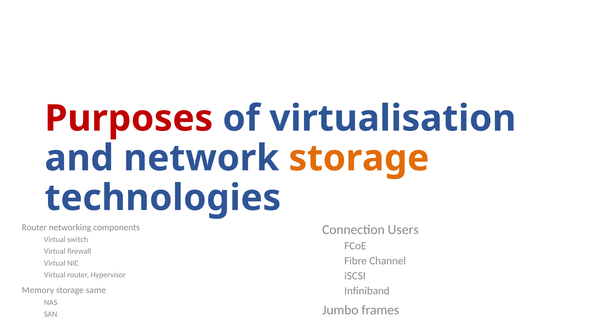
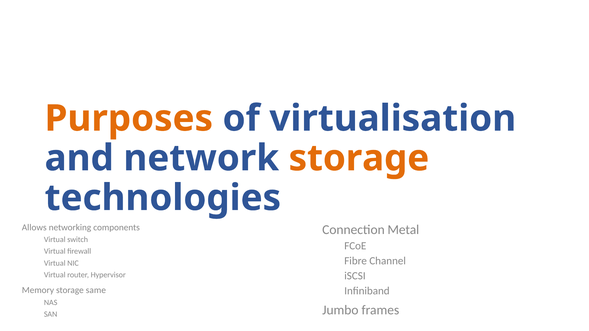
Purposes colour: red -> orange
Router at (34, 228): Router -> Allows
Users: Users -> Metal
